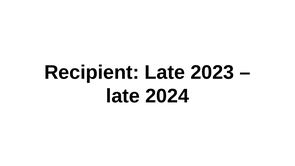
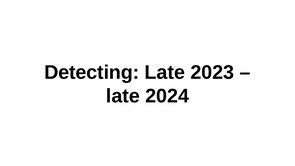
Recipient: Recipient -> Detecting
